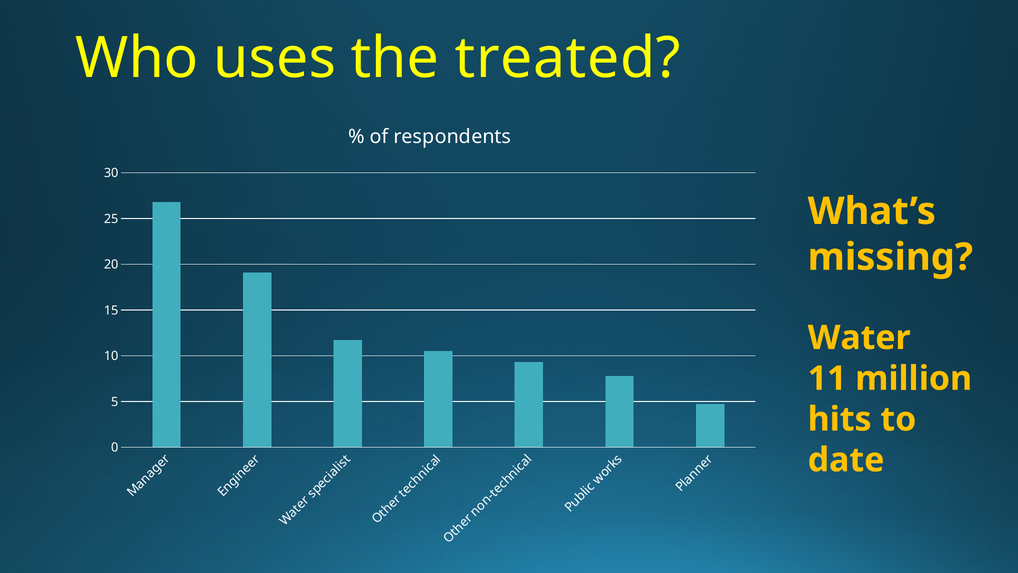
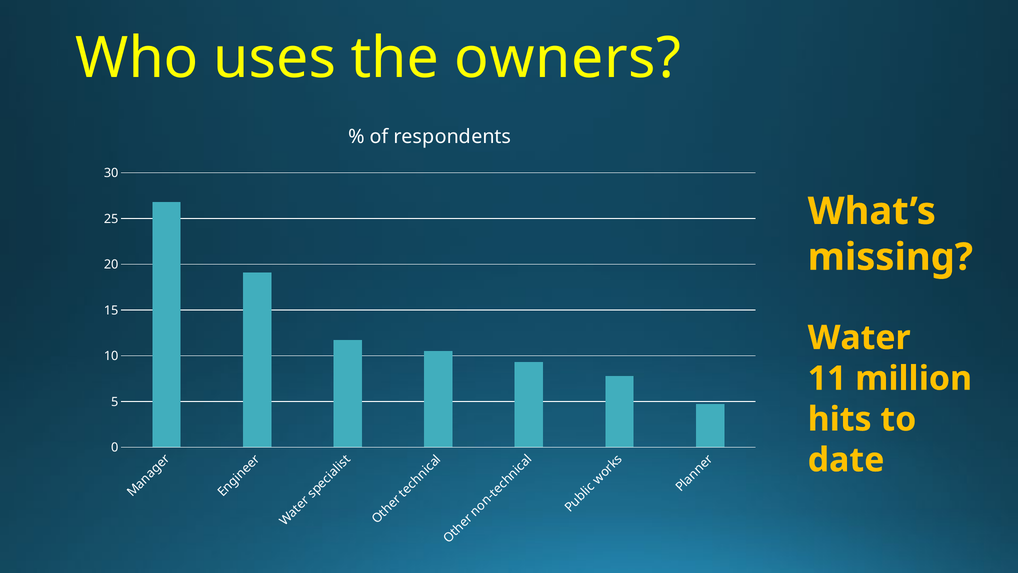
treated: treated -> owners
